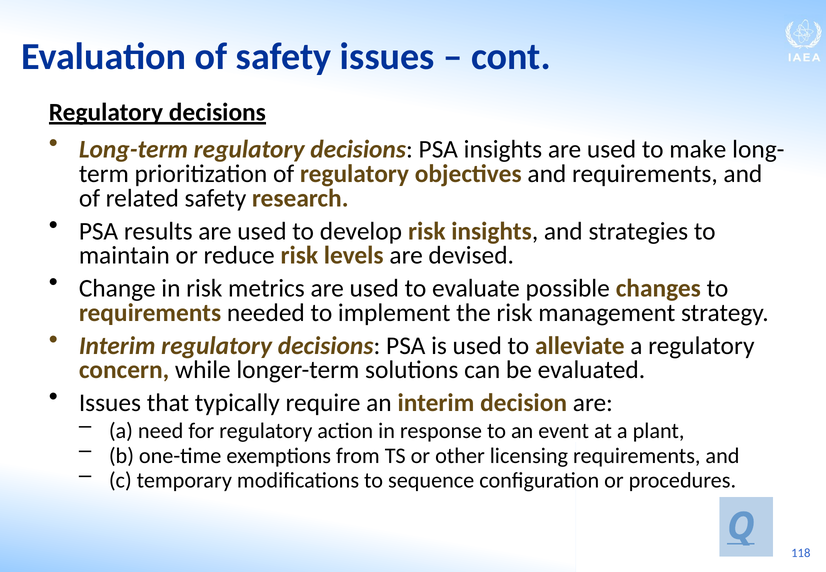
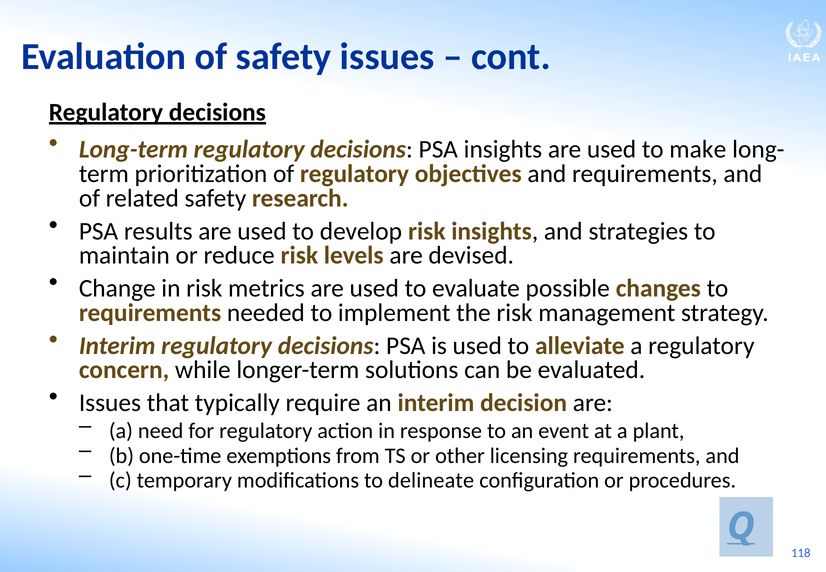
sequence: sequence -> delineate
